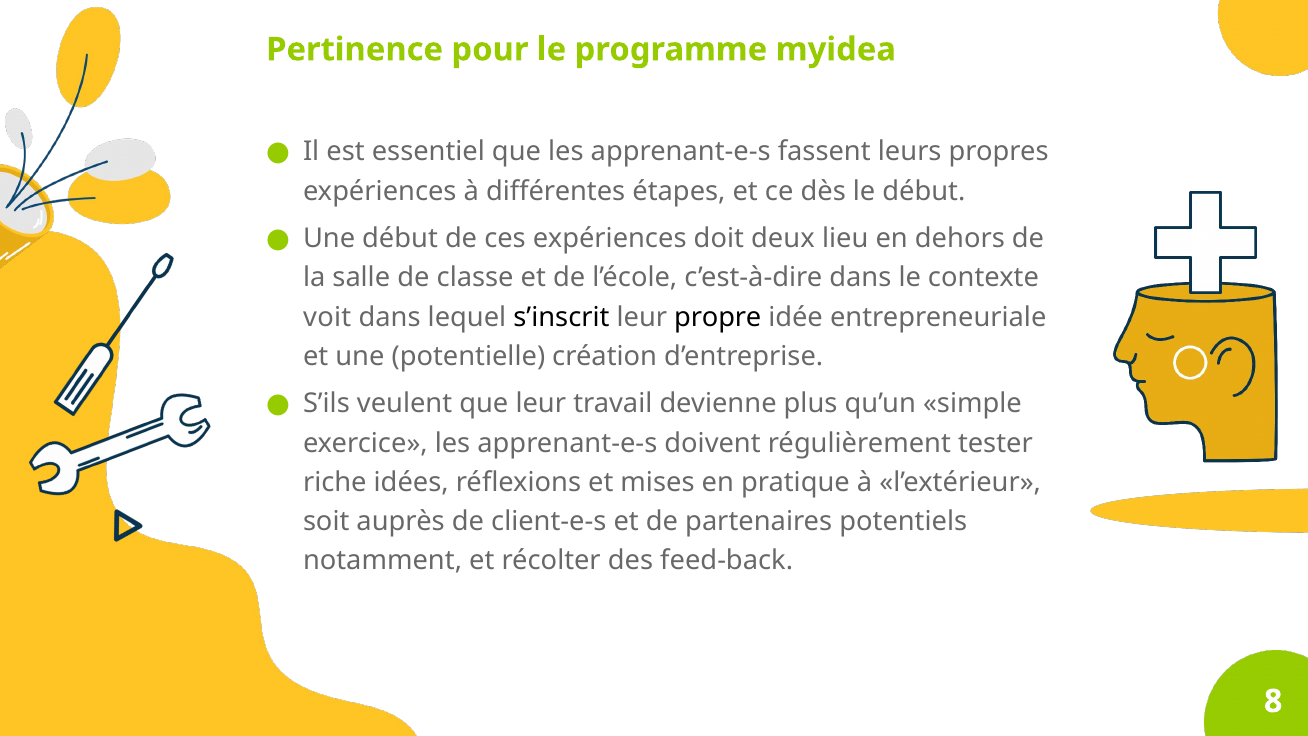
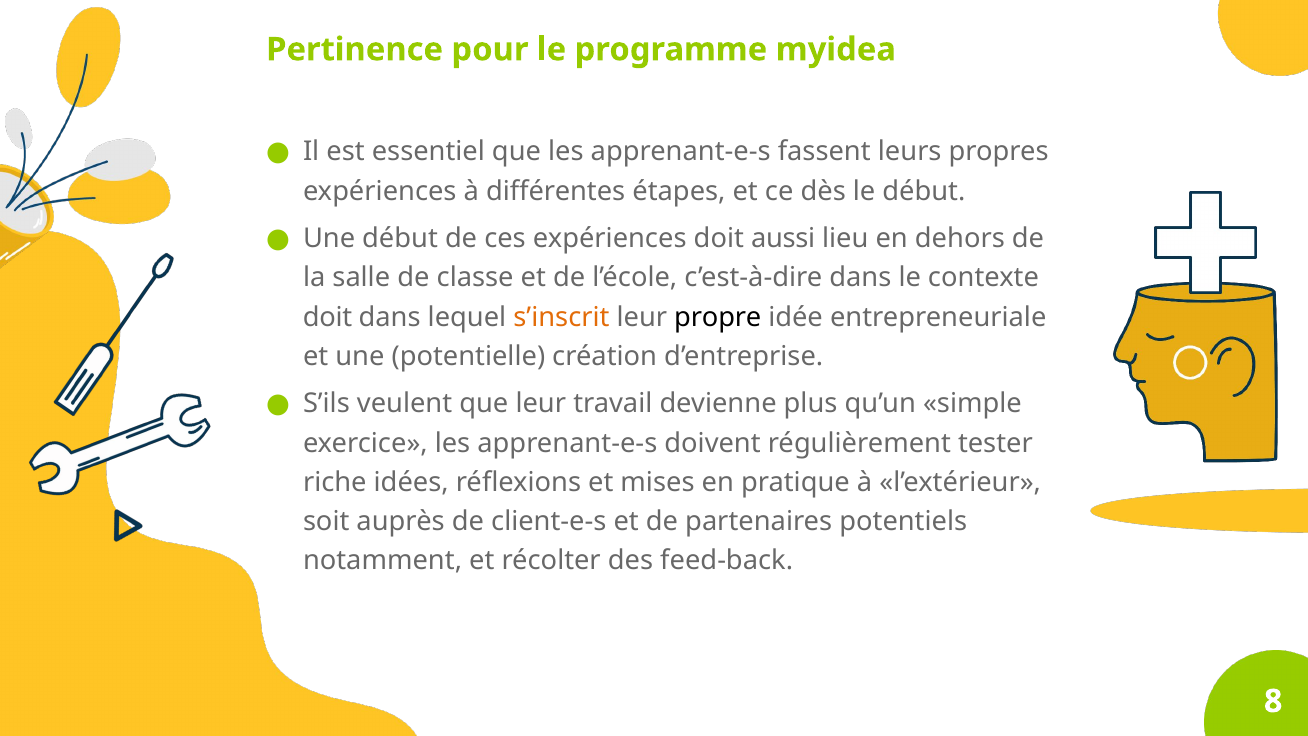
deux: deux -> aussi
voit at (327, 317): voit -> doit
s’inscrit colour: black -> orange
